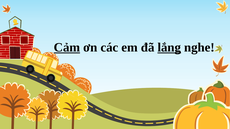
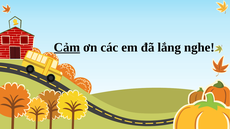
lắng underline: present -> none
